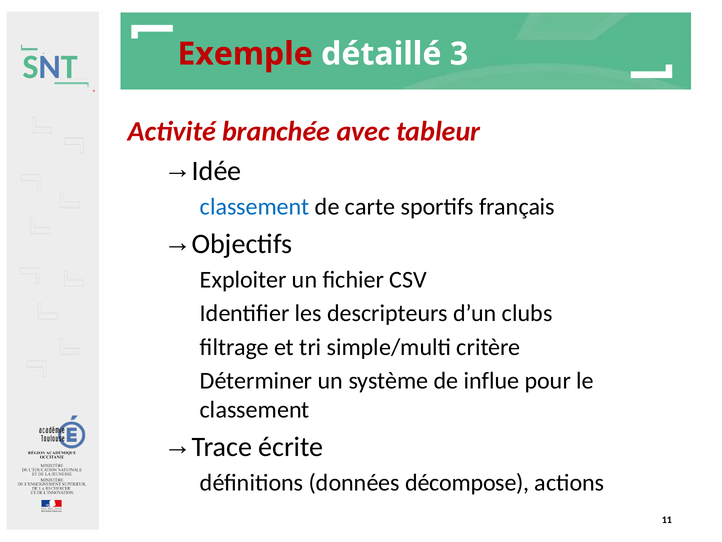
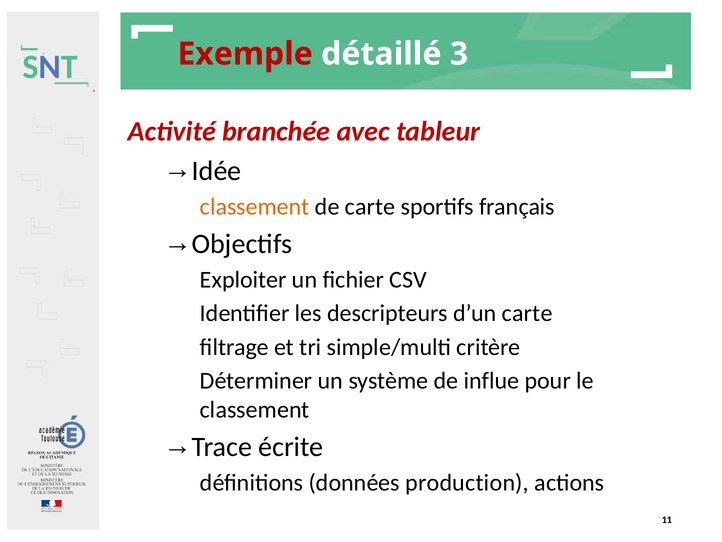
classement at (255, 206) colour: blue -> orange
d’un clubs: clubs -> carte
décompose: décompose -> production
